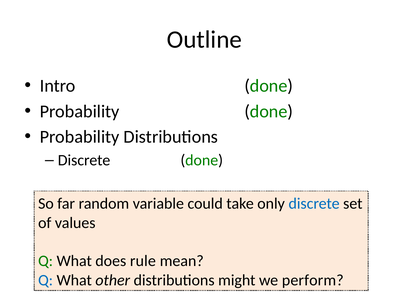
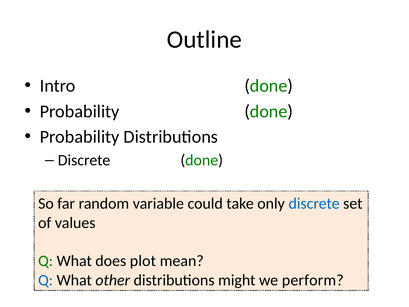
rule: rule -> plot
